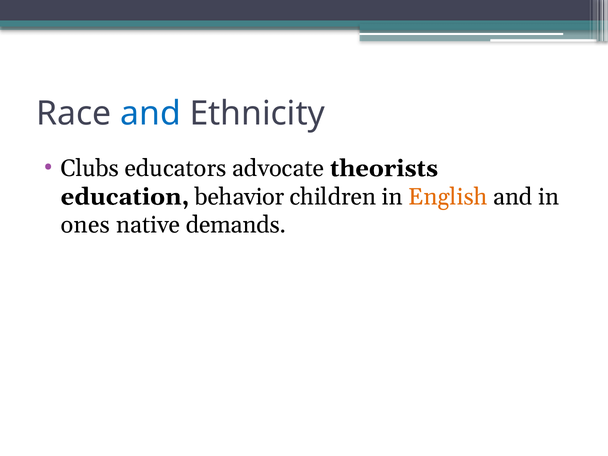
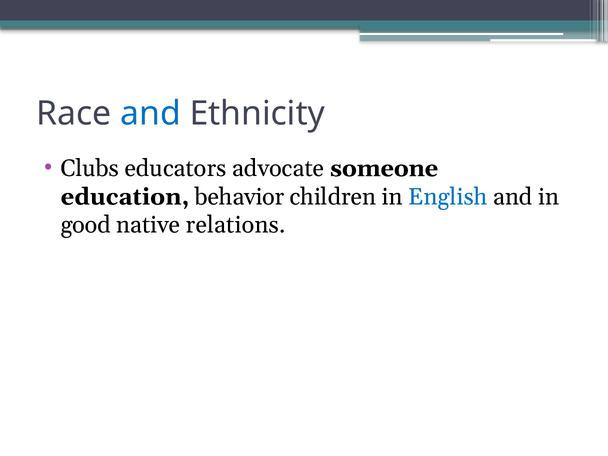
theorists: theorists -> someone
English colour: orange -> blue
ones: ones -> good
demands: demands -> relations
